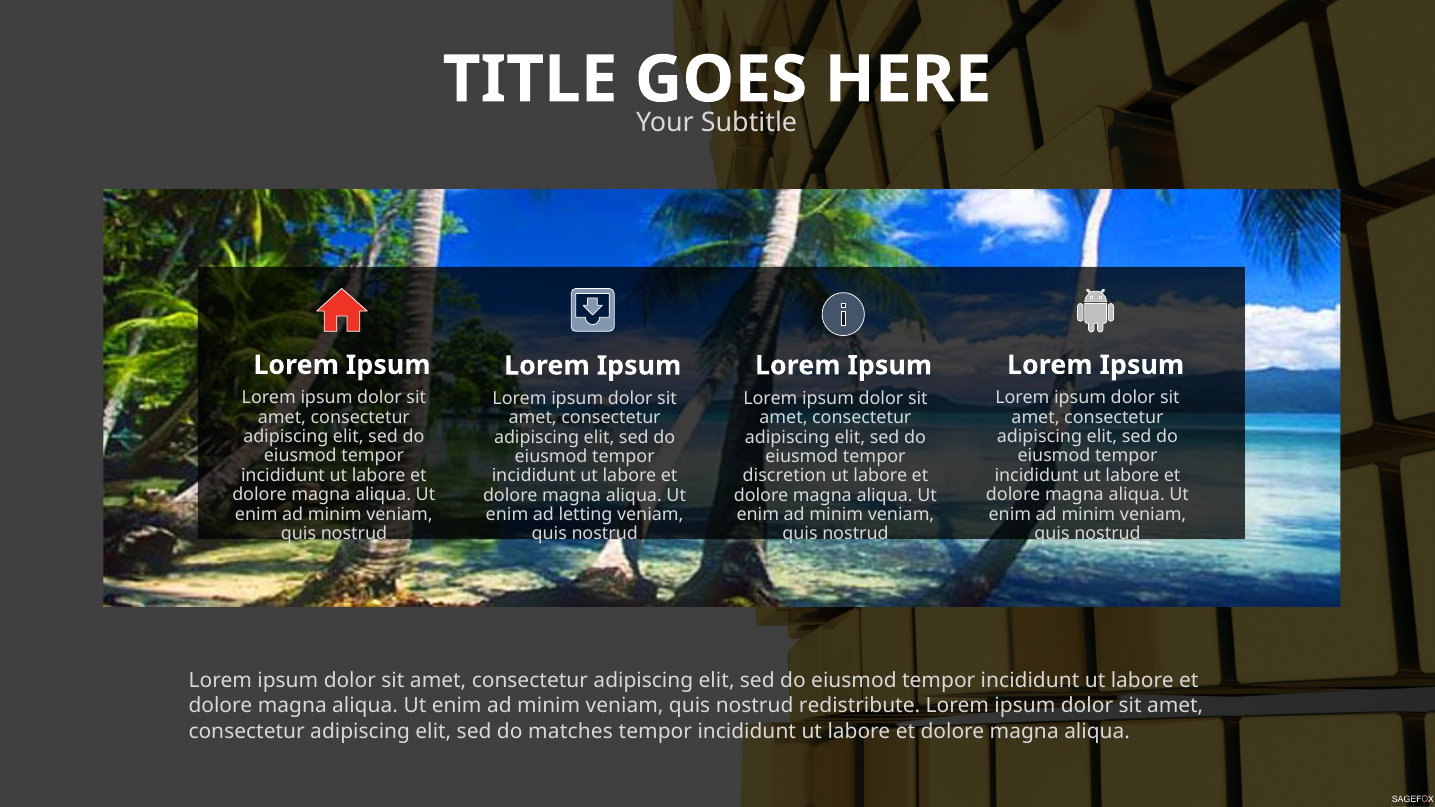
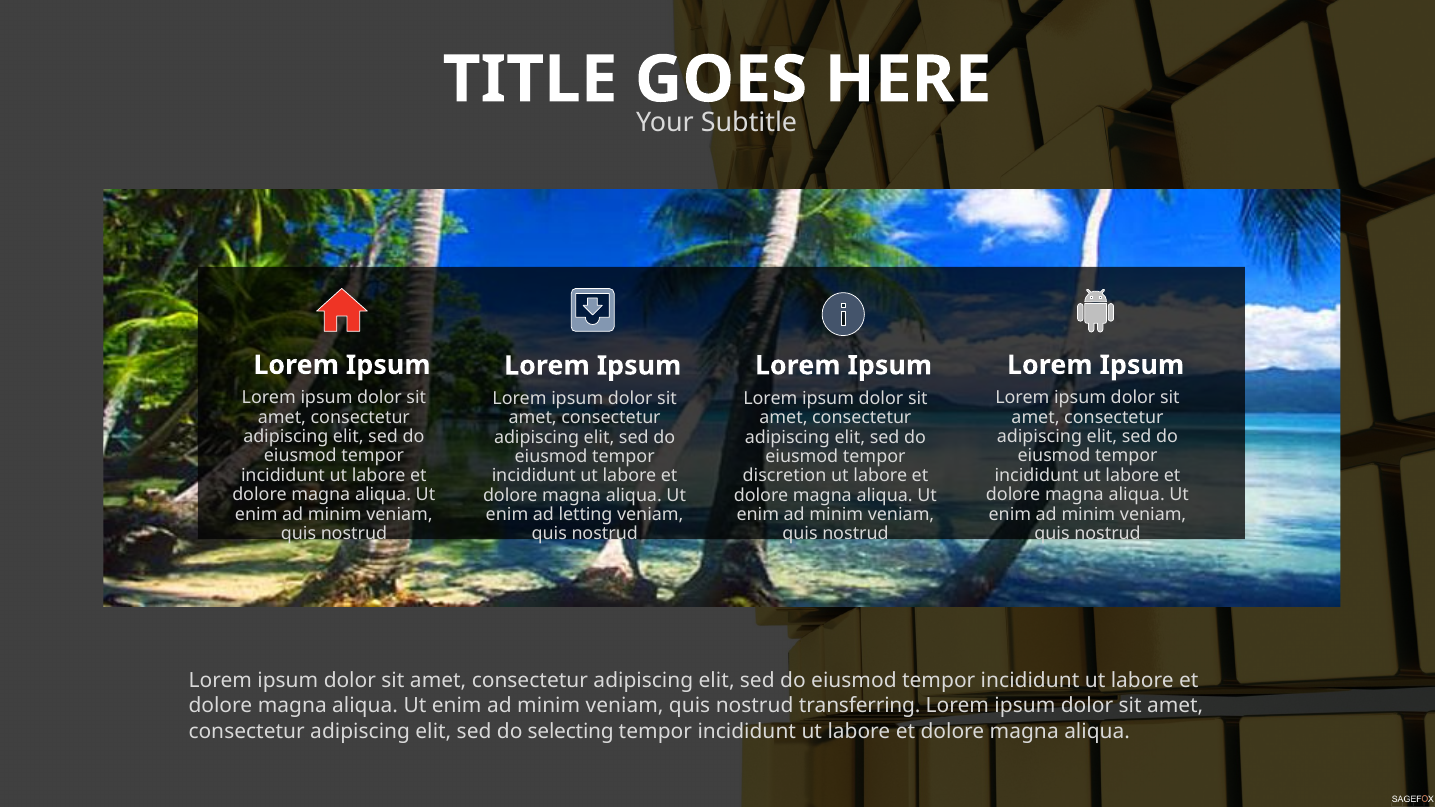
redistribute: redistribute -> transferring
matches: matches -> selecting
